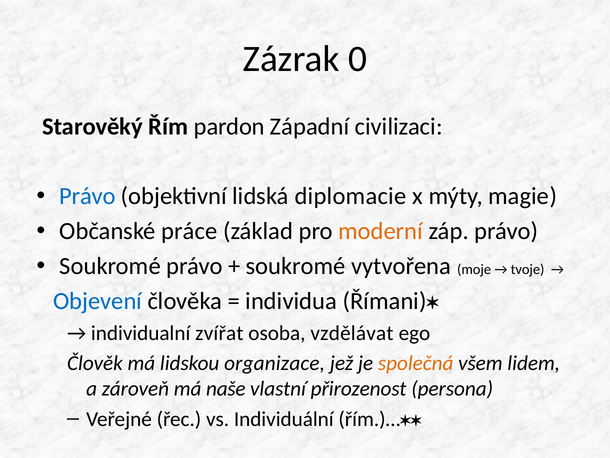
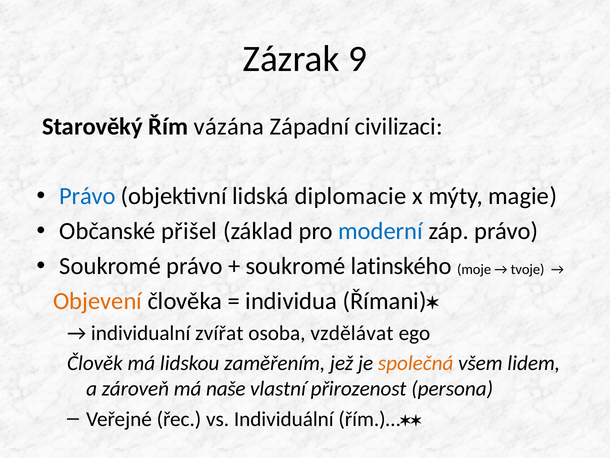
0: 0 -> 9
pardon: pardon -> vázána
práce: práce -> přišel
moderní colour: orange -> blue
vytvořena: vytvořena -> latinského
Objevení colour: blue -> orange
organizace: organizace -> zaměřením
